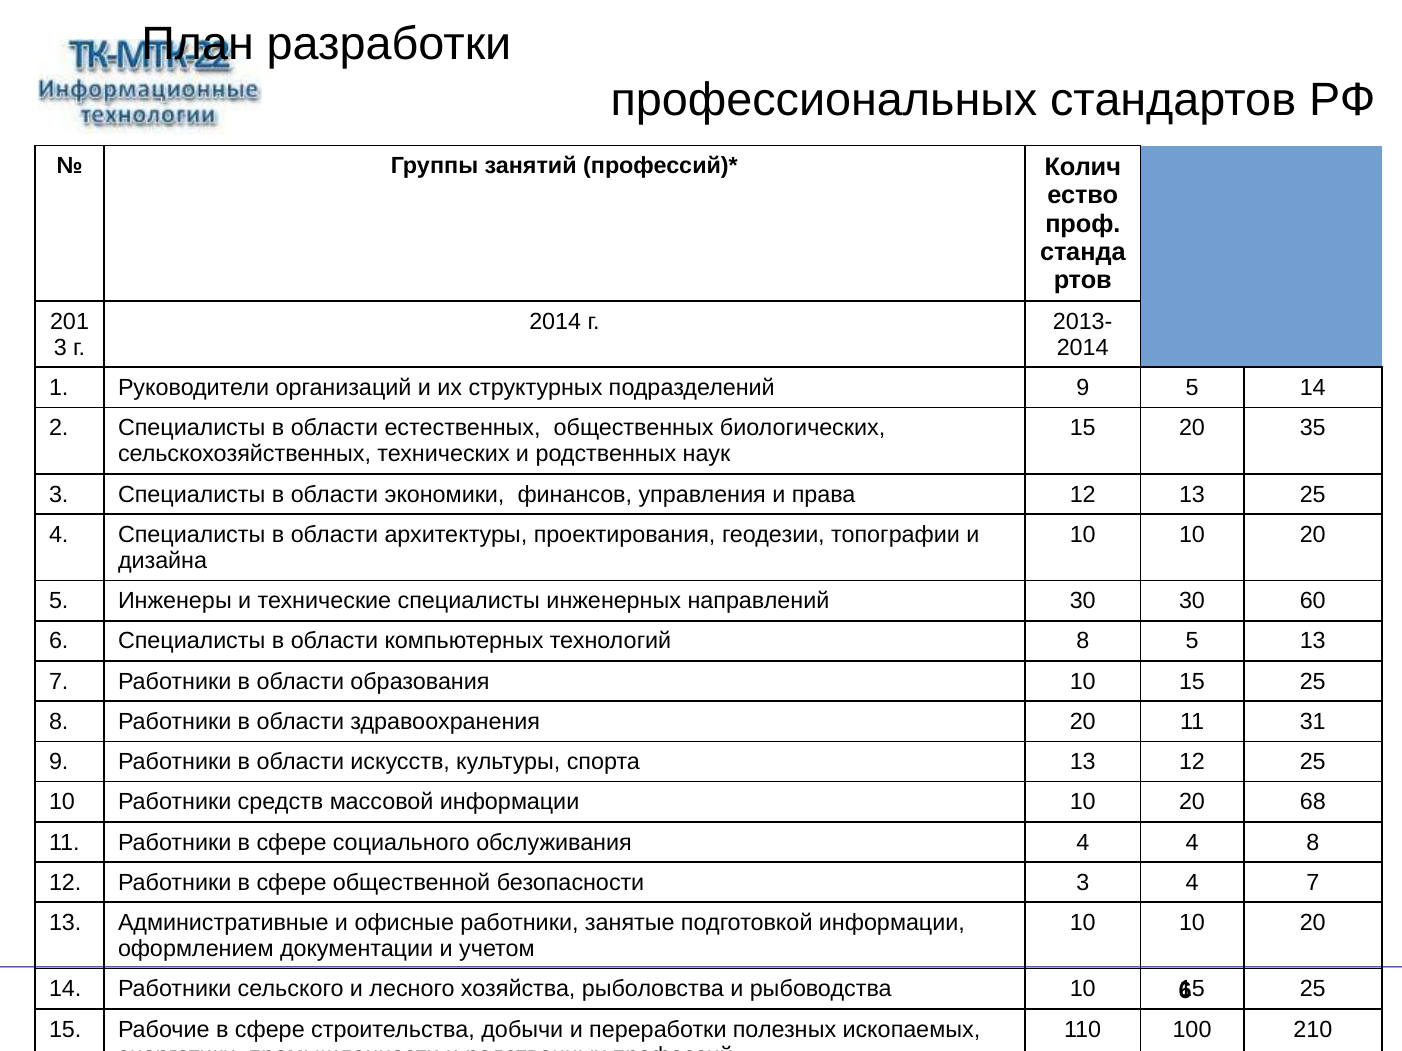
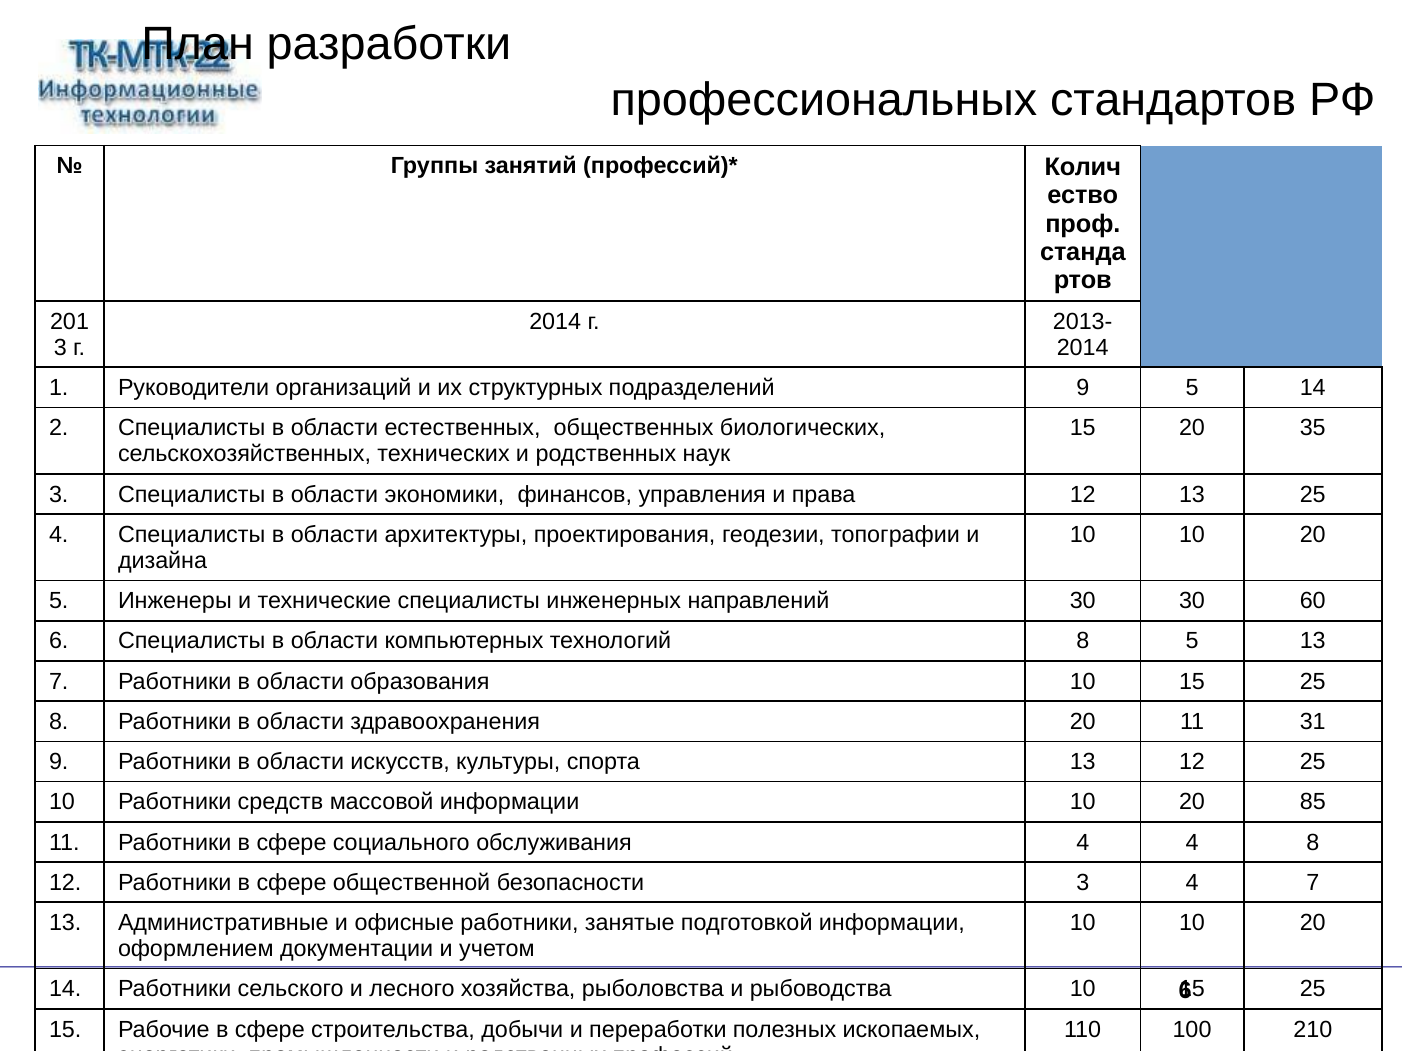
68: 68 -> 85
